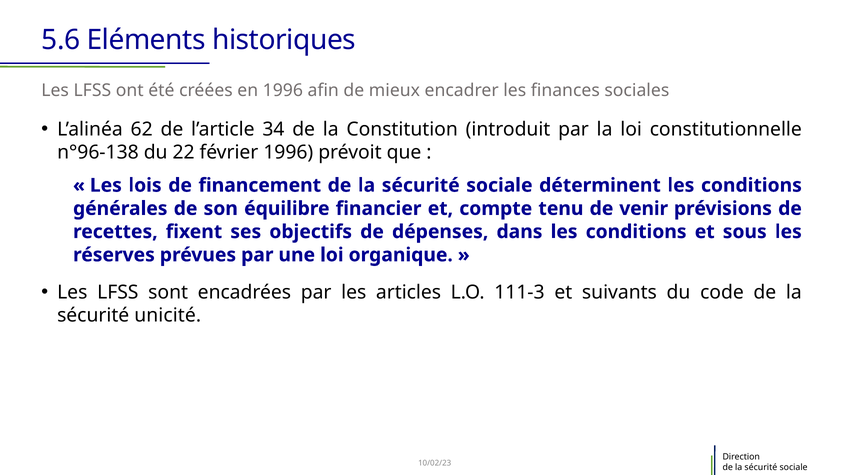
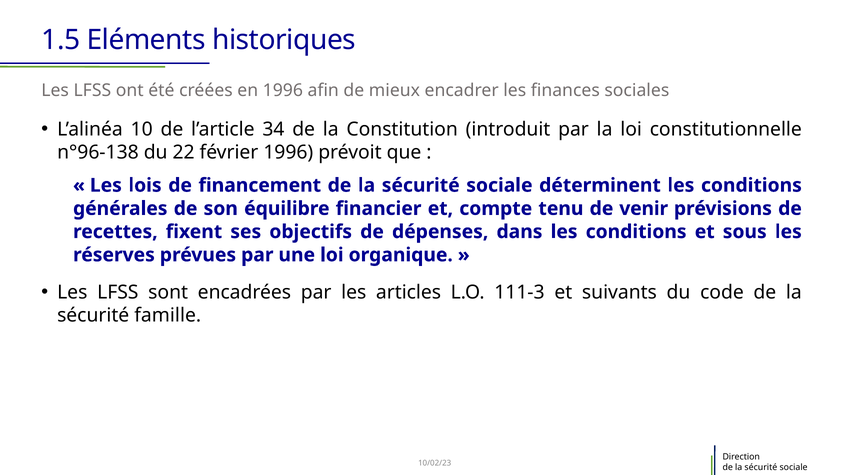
5.6: 5.6 -> 1.5
62: 62 -> 10
unicité: unicité -> famille
